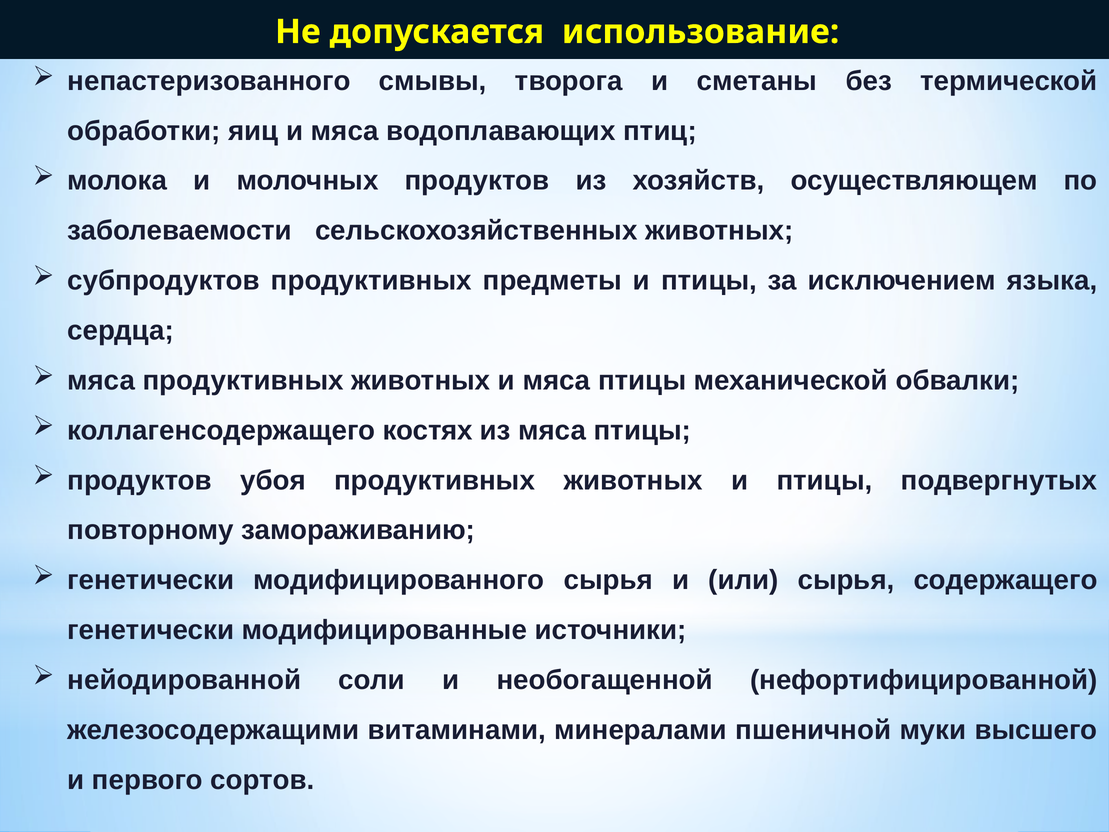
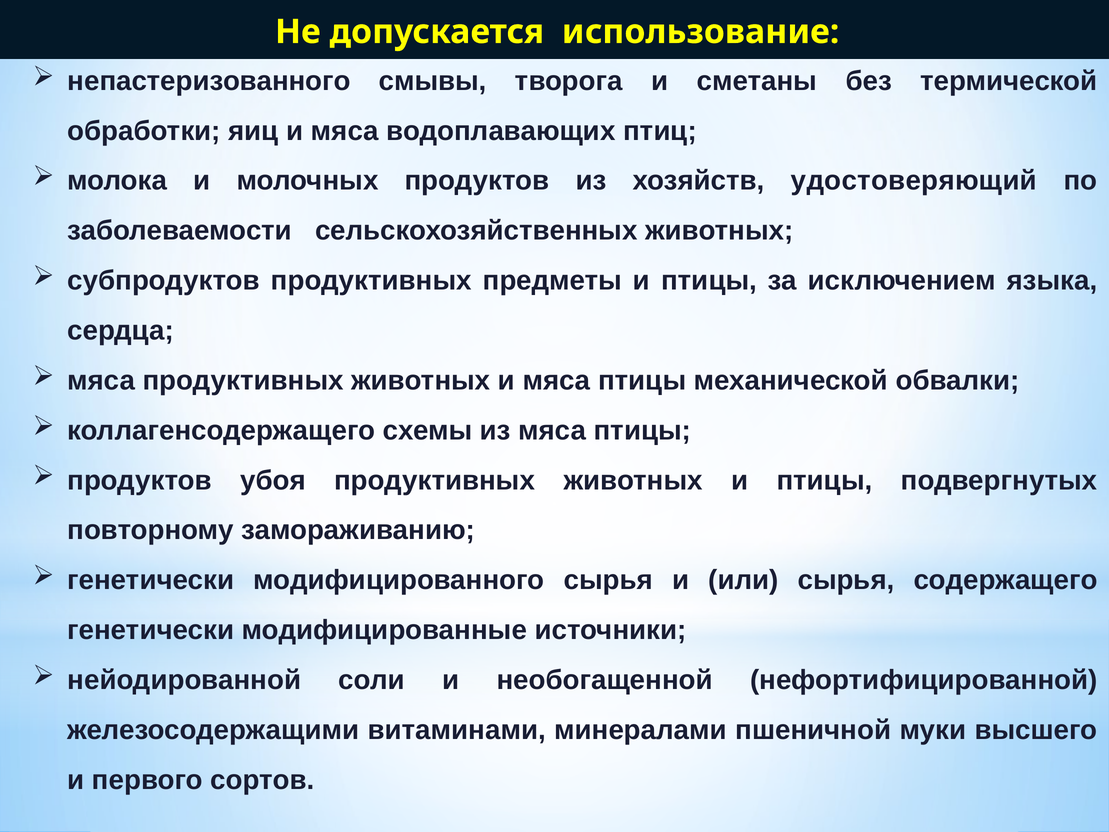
осуществляющем: осуществляющем -> удостоверяющий
костях: костях -> схемы
